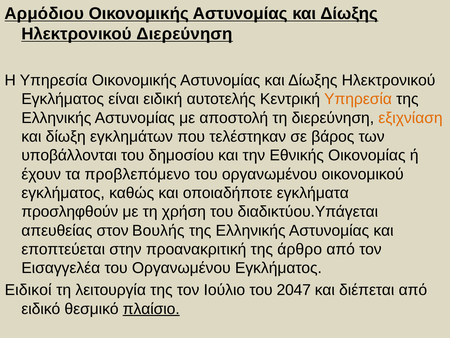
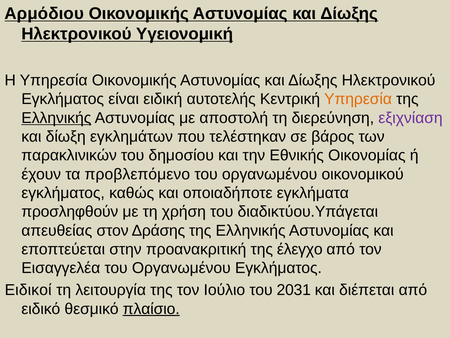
Ηλεκτρονικού Διερεύνηση: Διερεύνηση -> Υγειονομική
Ελληνικής at (56, 118) underline: none -> present
εξιχνίαση colour: orange -> purple
υποβάλλονται: υποβάλλονται -> παρακλινικών
Βουλής: Βουλής -> Δράσης
άρθρο: άρθρο -> έλεγχο
2047: 2047 -> 2031
